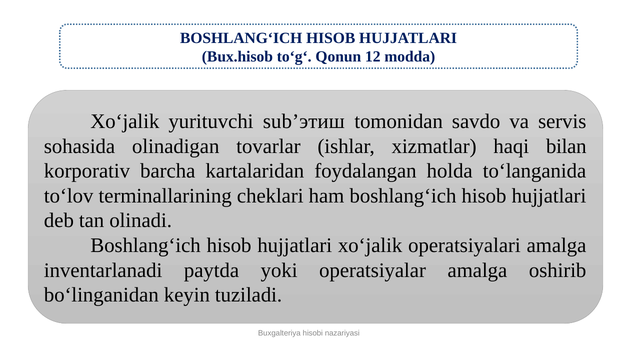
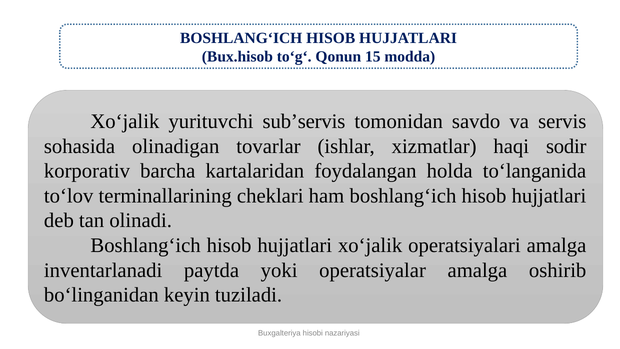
12: 12 -> 15
sub’этиш: sub’этиш -> sub’servis
bilan: bilan -> sоdir
